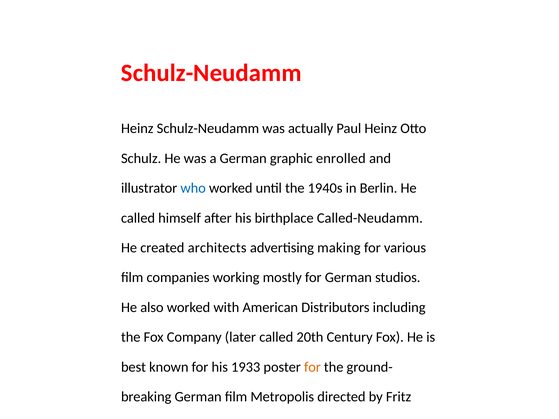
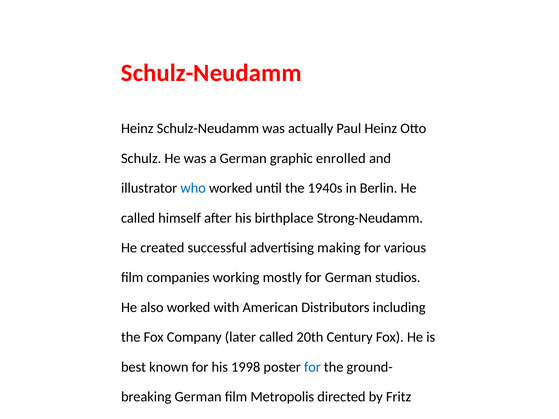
Called-Neudamm: Called-Neudamm -> Strong-Neudamm
architects: architects -> successful
1933: 1933 -> 1998
for at (312, 367) colour: orange -> blue
